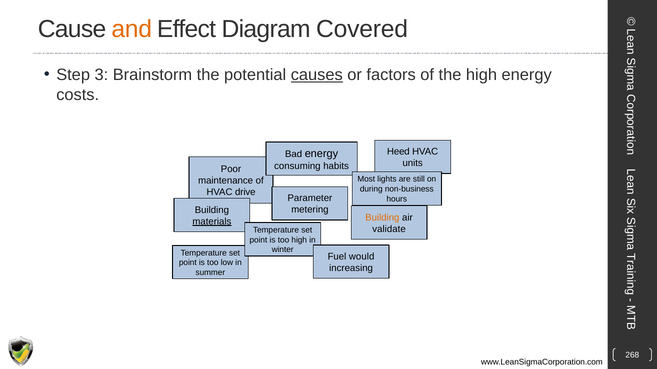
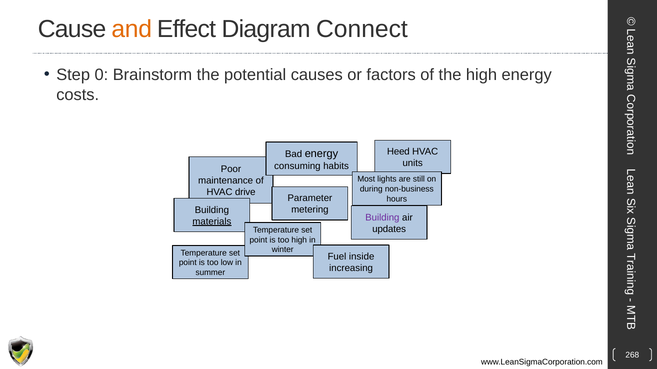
Covered: Covered -> Connect
3: 3 -> 0
causes underline: present -> none
Building at (382, 218) colour: orange -> purple
validate: validate -> updates
would: would -> inside
